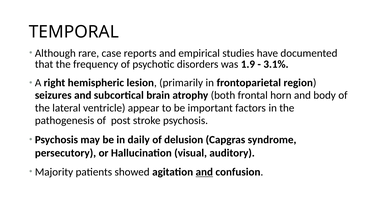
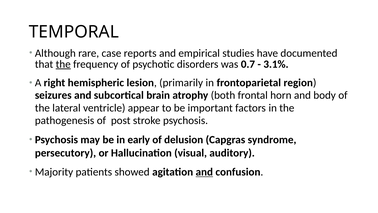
the at (63, 64) underline: none -> present
1.9: 1.9 -> 0.7
daily: daily -> early
